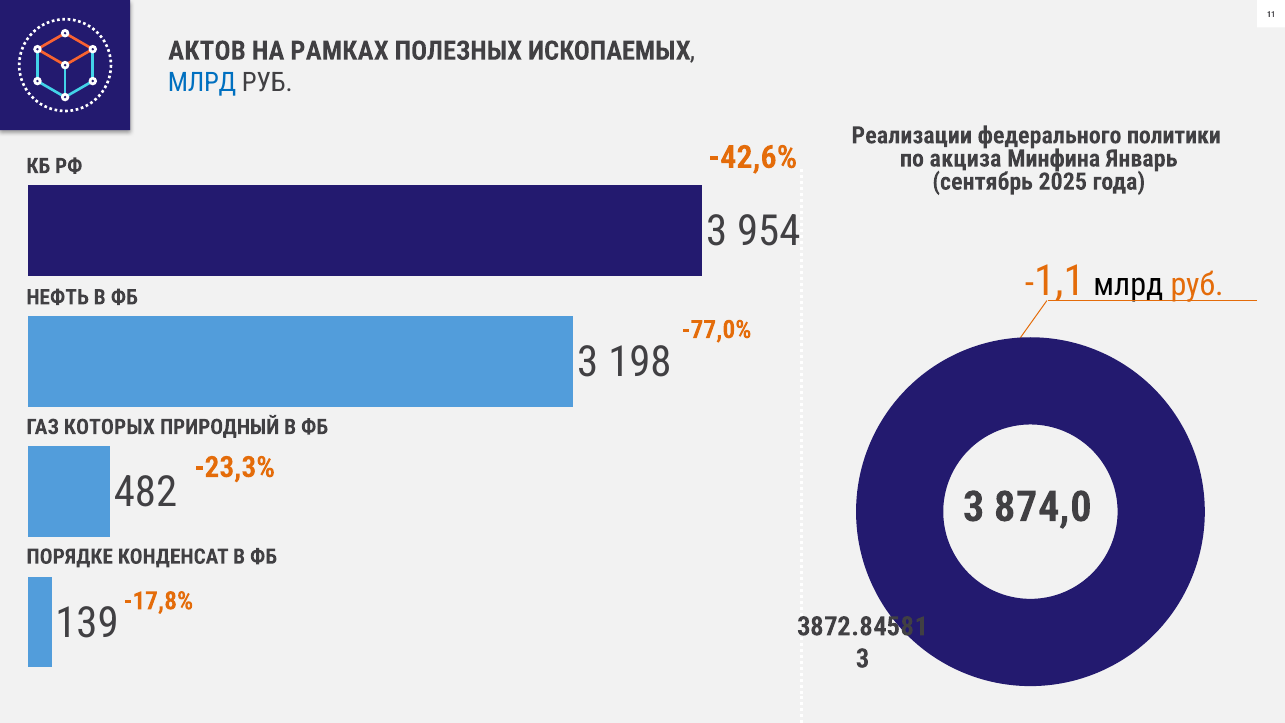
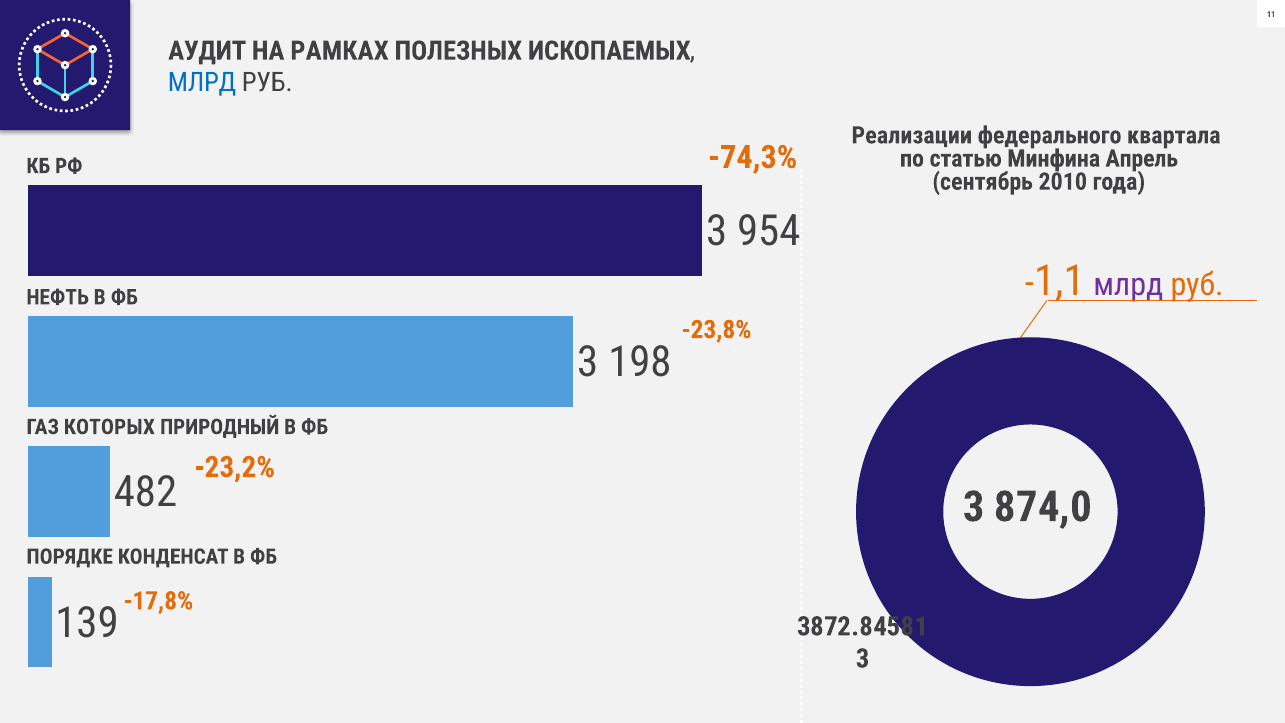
АКТОВ: АКТОВ -> АУДИТ
политики: политики -> квартала
-42,6%: -42,6% -> -74,3%
акциза: акциза -> статью
Январь: Январь -> Апрель
2025: 2025 -> 2010
млрд at (1128, 285) colour: black -> purple
-77,0%: -77,0% -> -23,8%
-23,3%: -23,3% -> -23,2%
